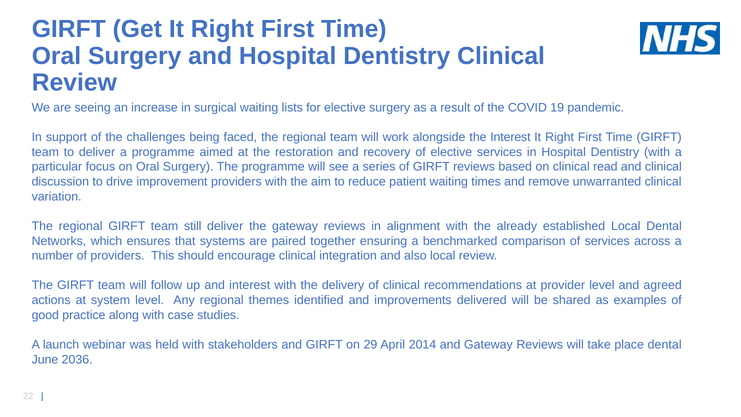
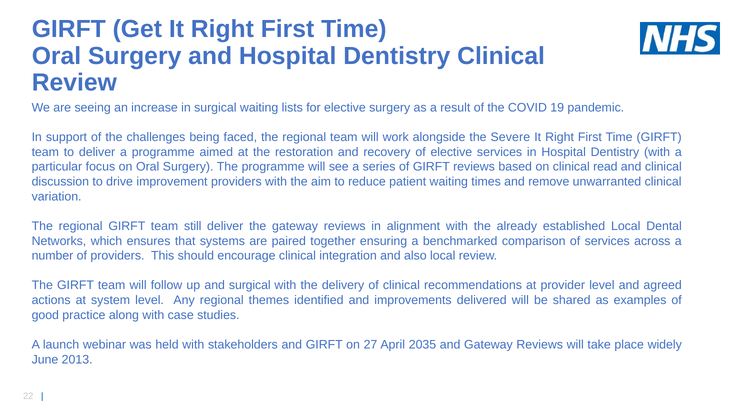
the Interest: Interest -> Severe
and interest: interest -> surgical
29: 29 -> 27
2014: 2014 -> 2035
place dental: dental -> widely
2036: 2036 -> 2013
